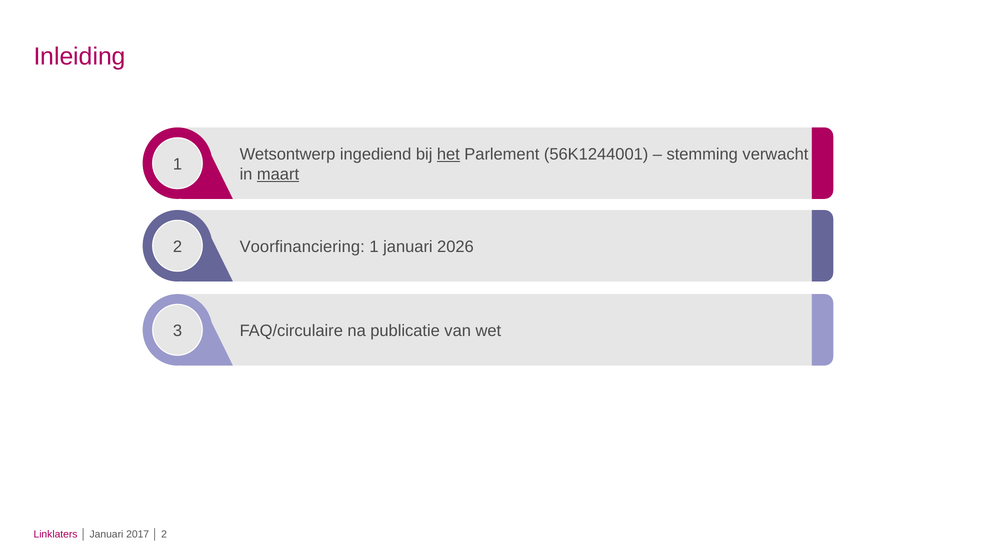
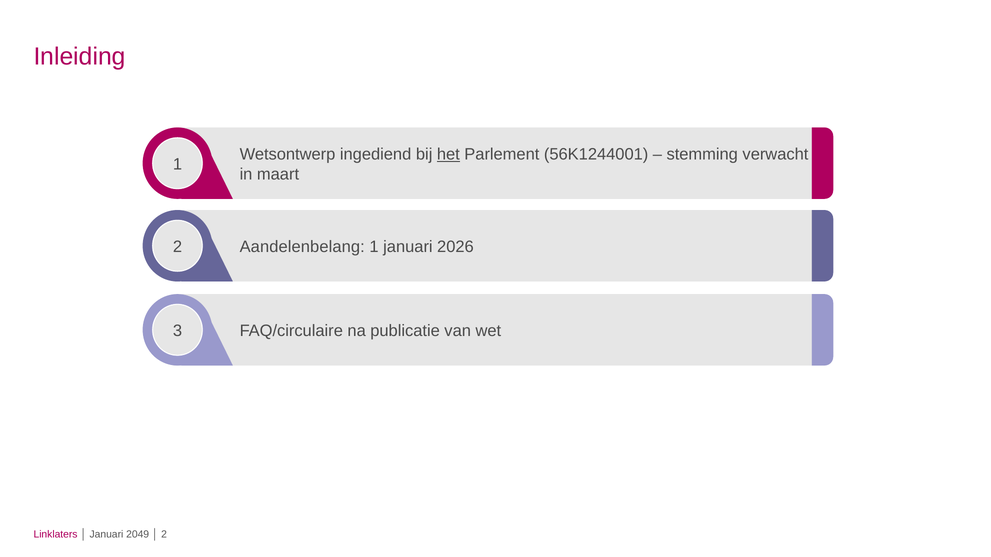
maart underline: present -> none
Voorfinanciering: Voorfinanciering -> Aandelenbelang
2017: 2017 -> 2049
